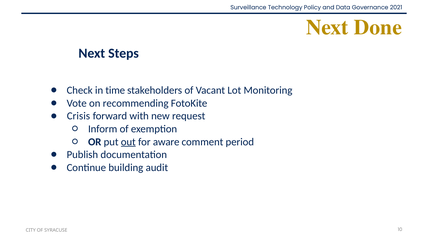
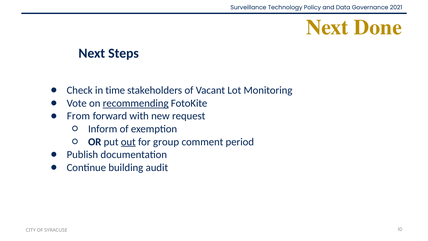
recommending underline: none -> present
Crisis: Crisis -> From
aware: aware -> group
